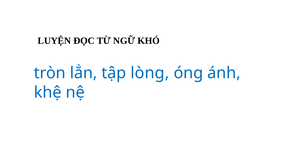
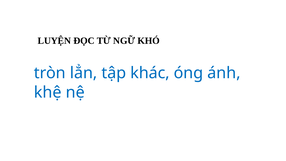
lòng: lòng -> khác
